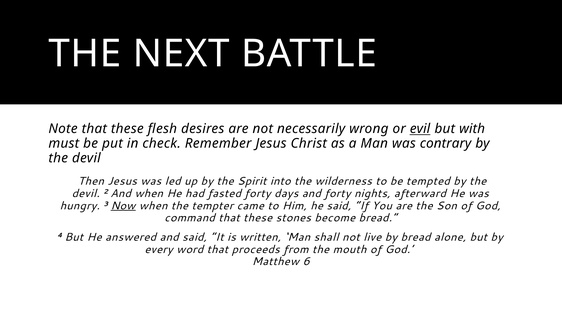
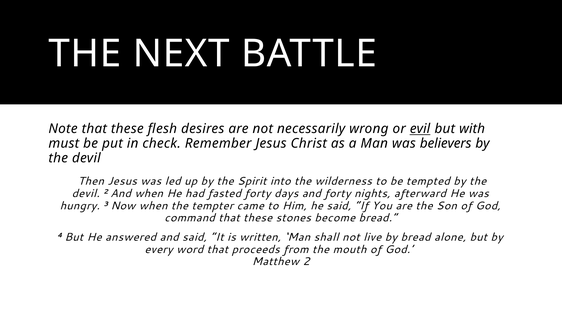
contrary: contrary -> believers
Now underline: present -> none
Matthew 6: 6 -> 2
